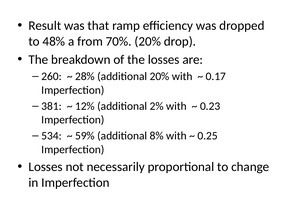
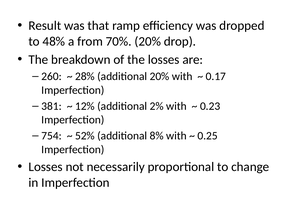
534: 534 -> 754
59%: 59% -> 52%
